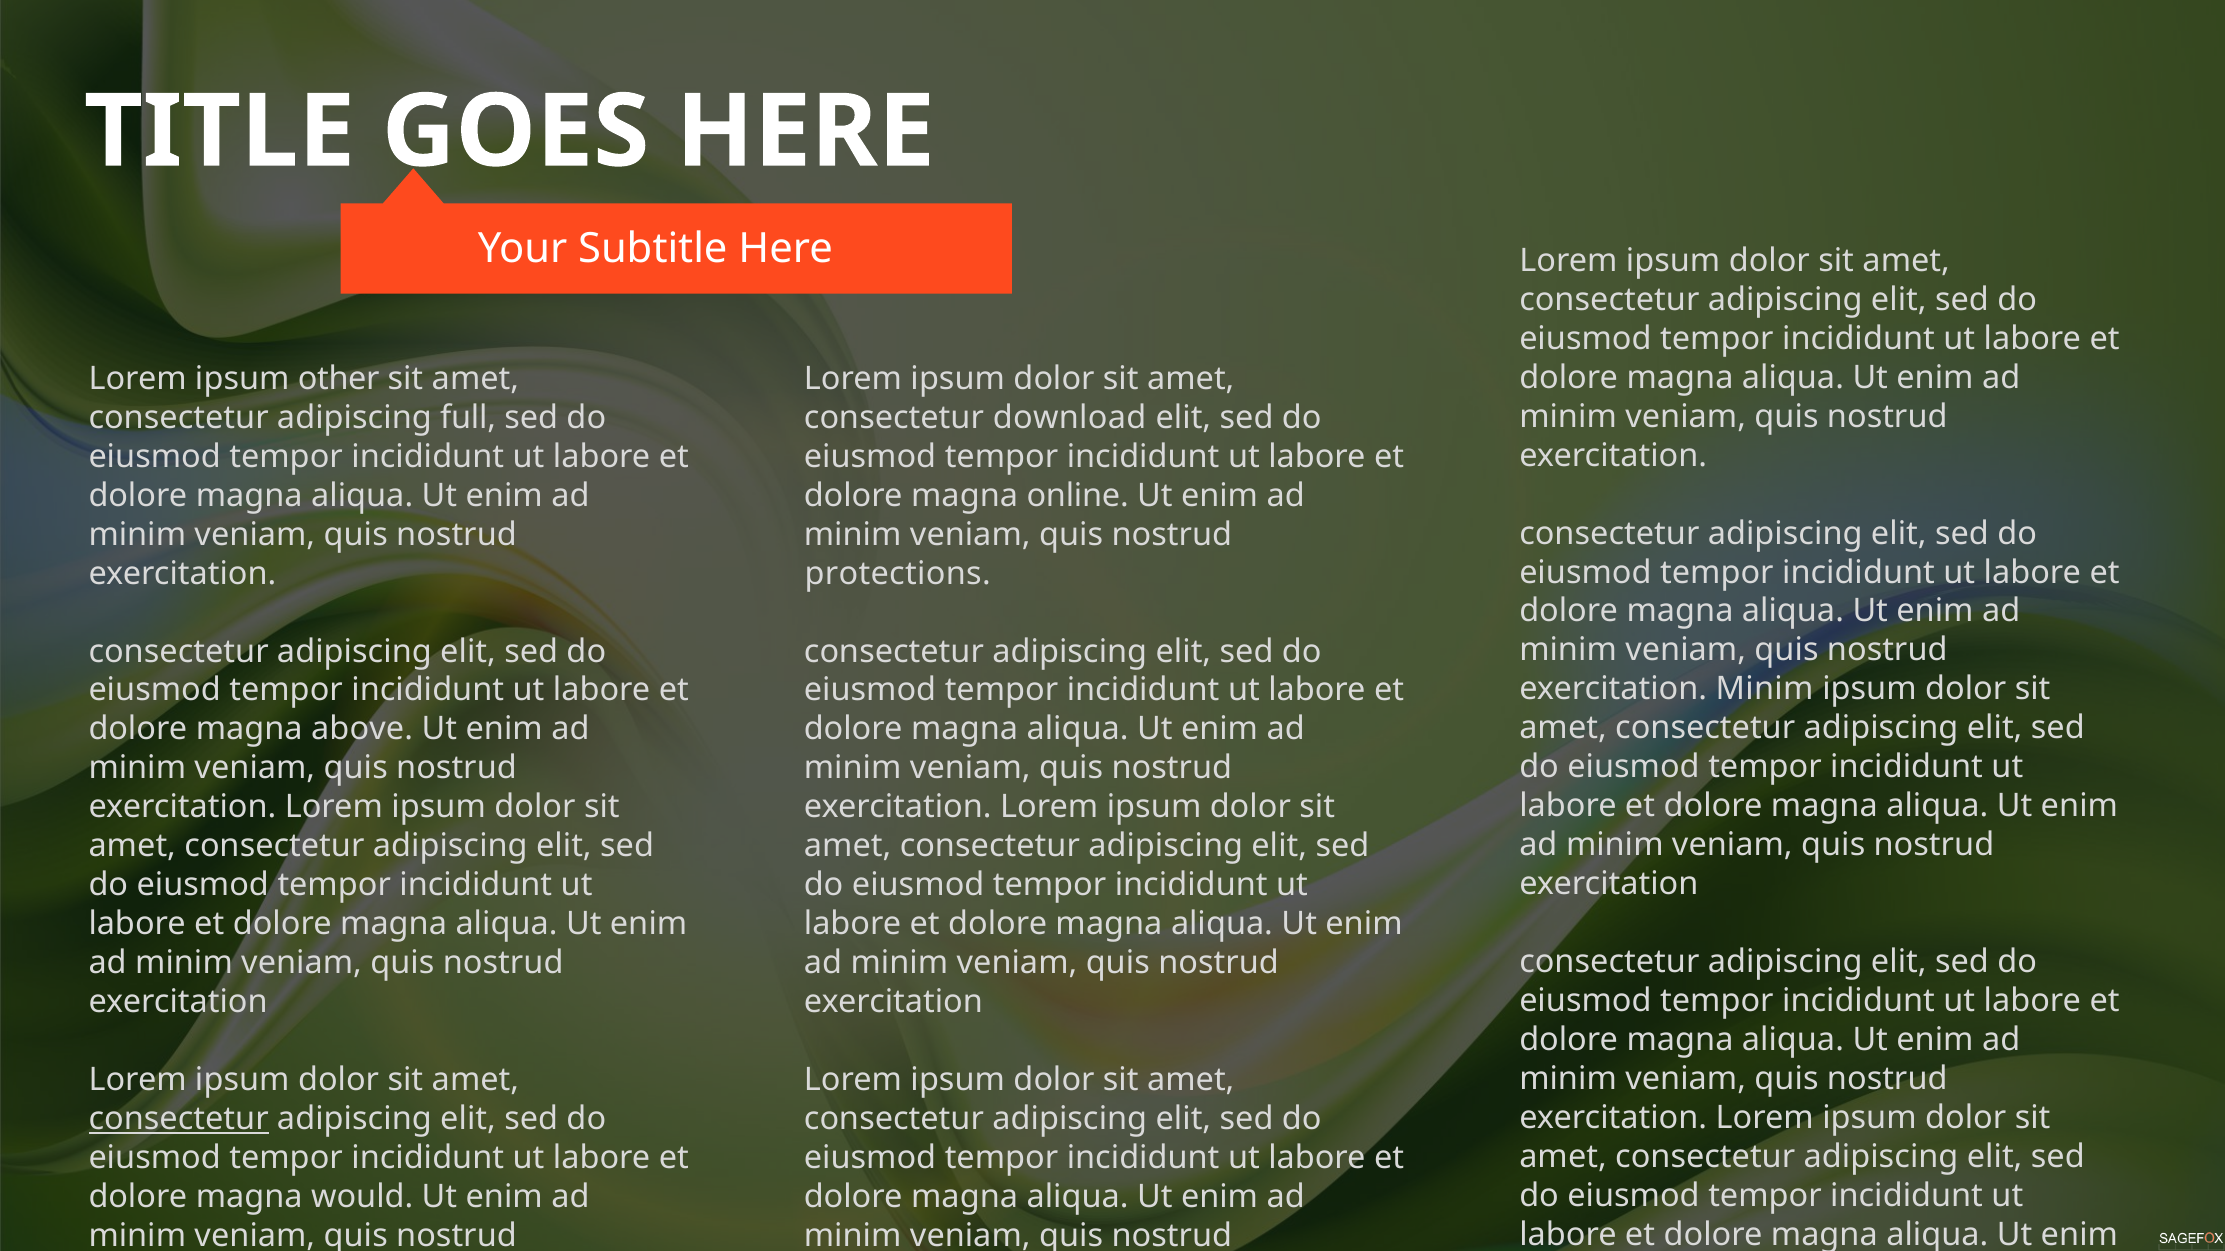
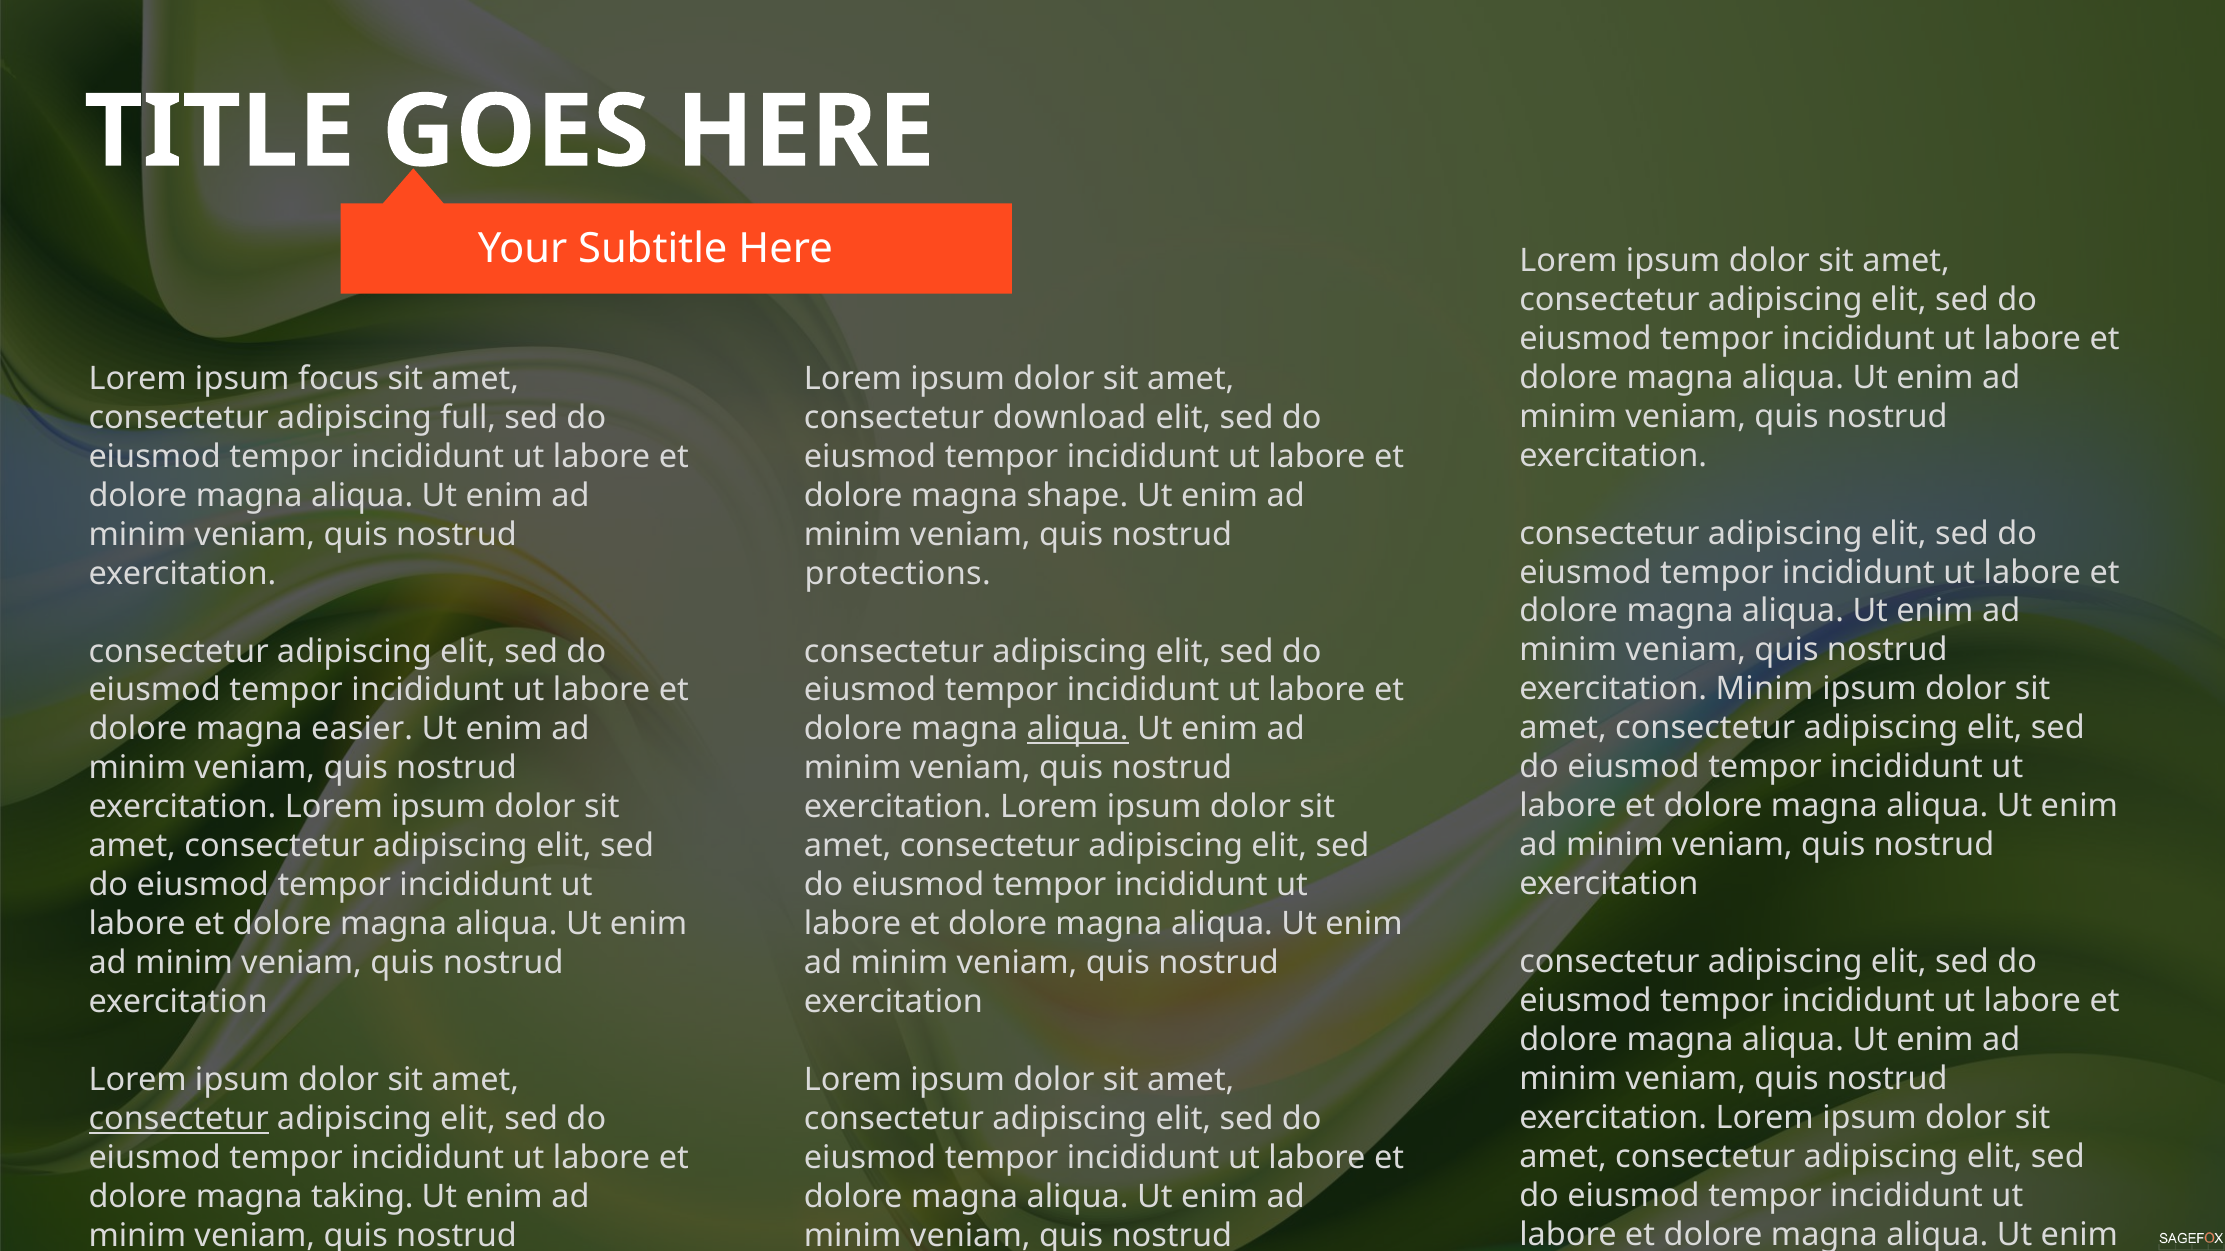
other: other -> focus
online: online -> shape
above: above -> easier
aliqua at (1078, 730) underline: none -> present
would: would -> taking
